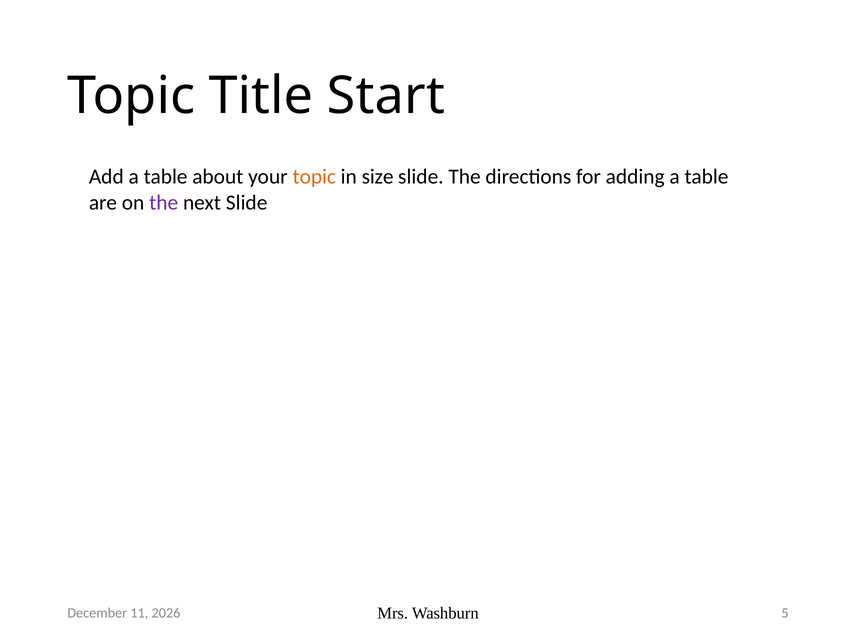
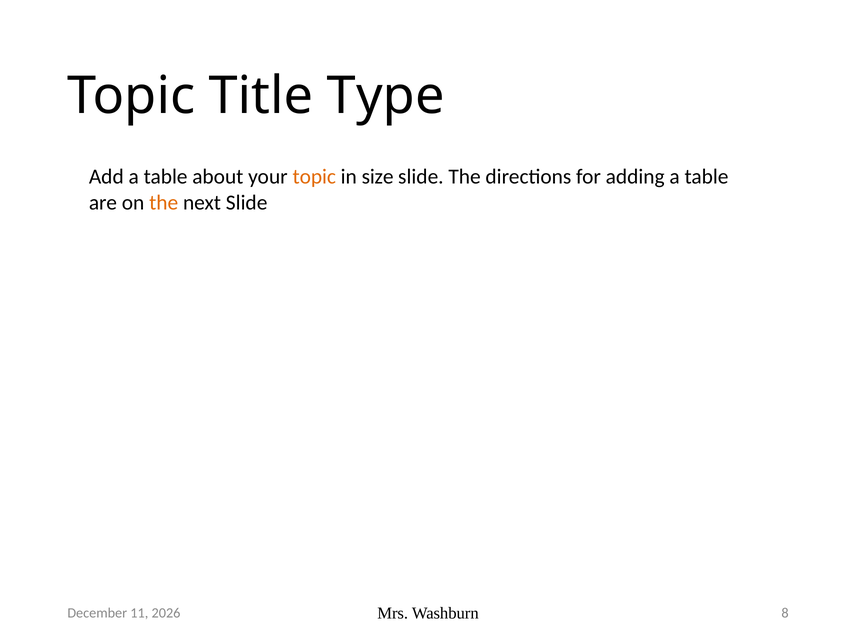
Start: Start -> Type
the at (164, 202) colour: purple -> orange
5: 5 -> 8
